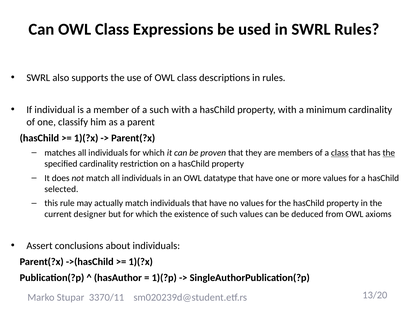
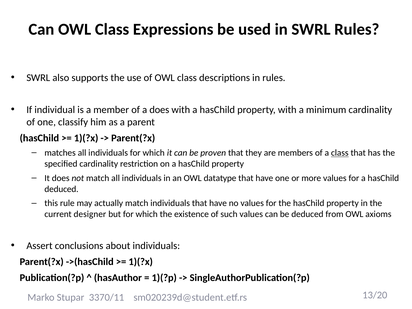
a such: such -> does
the at (389, 153) underline: present -> none
selected at (61, 189): selected -> deduced
